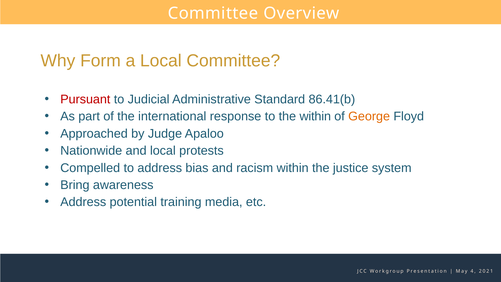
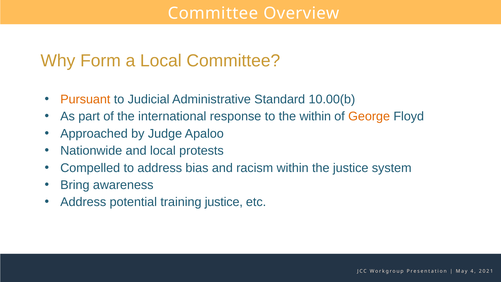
Pursuant colour: red -> orange
86.41(b: 86.41(b -> 10.00(b
training media: media -> justice
